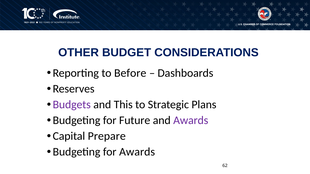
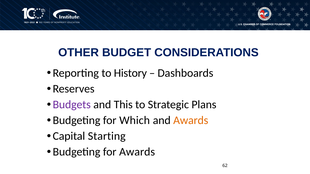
Before: Before -> History
Future: Future -> Which
Awards at (191, 121) colour: purple -> orange
Prepare: Prepare -> Starting
